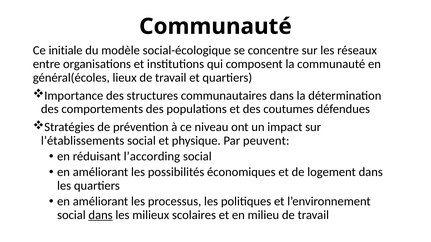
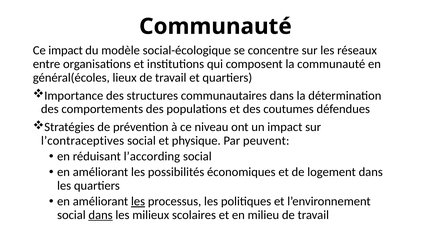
Ce initiale: initiale -> impact
l’établissements: l’établissements -> l’contraceptives
les at (138, 202) underline: none -> present
